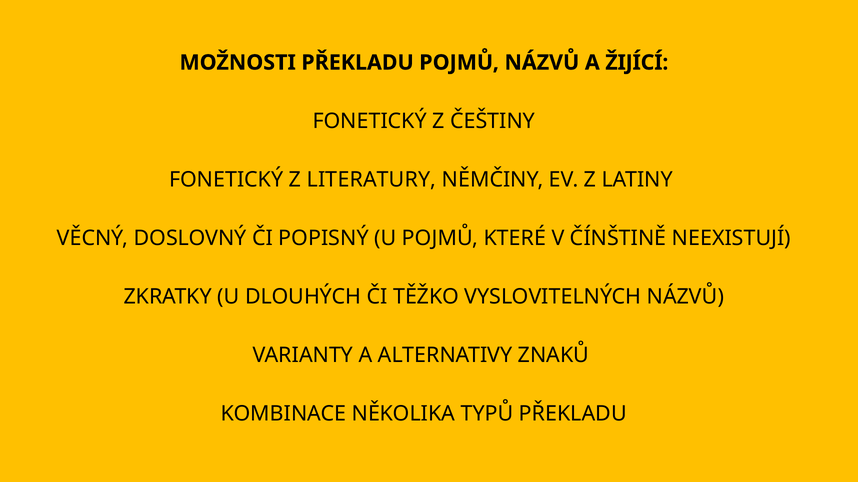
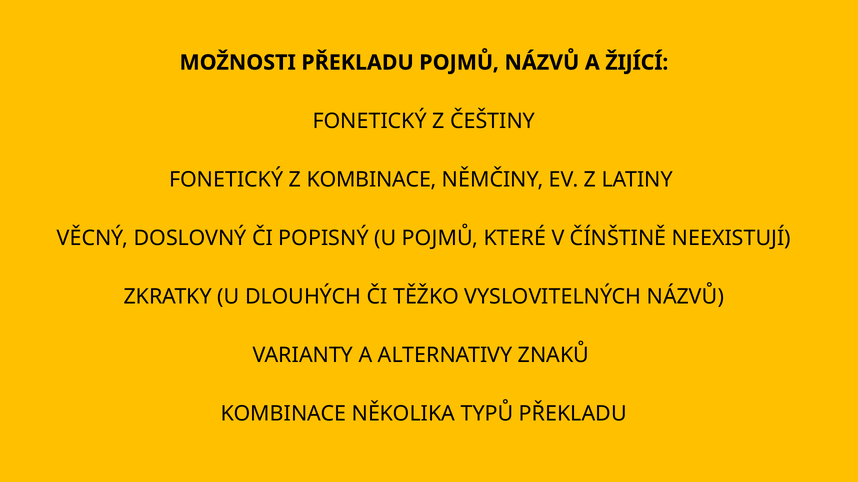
Z LITERATURY: LITERATURY -> KOMBINACE
